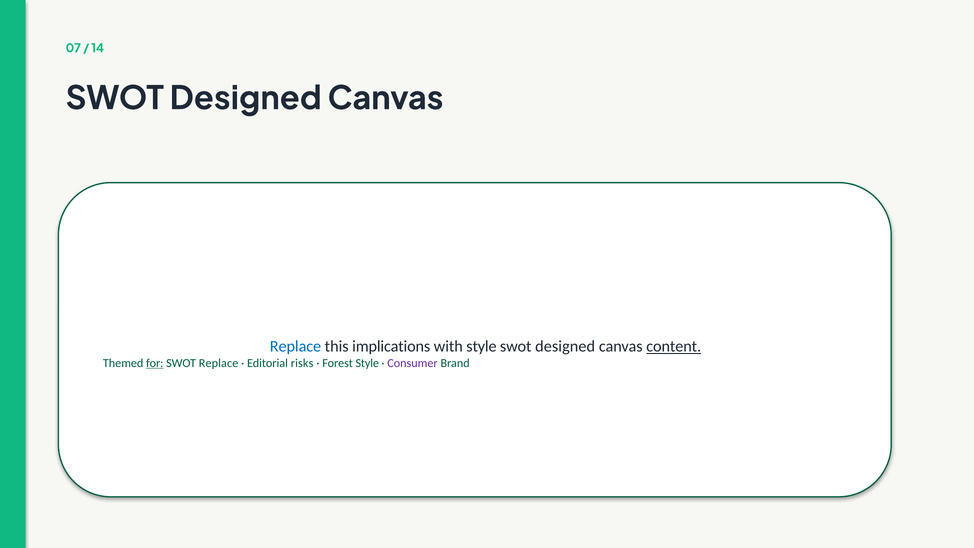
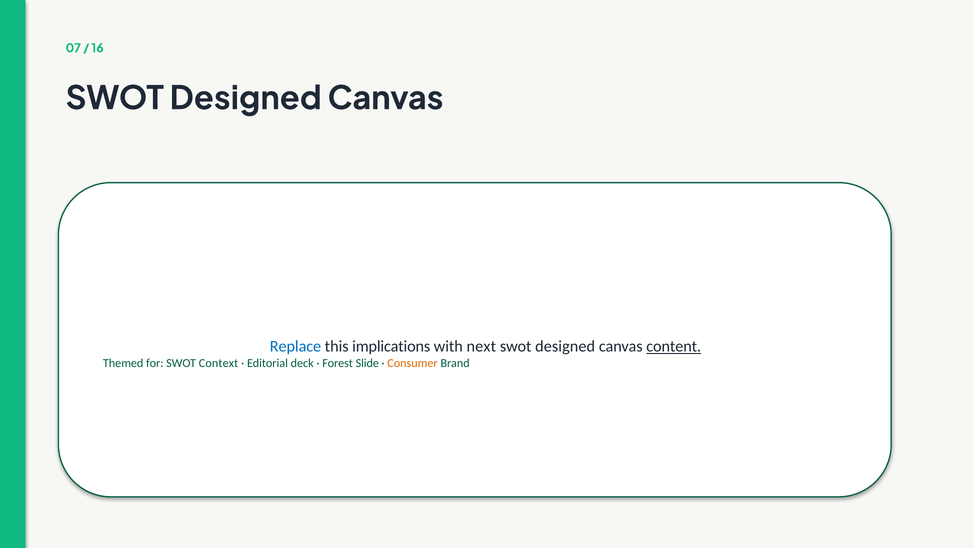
14: 14 -> 16
with style: style -> next
for underline: present -> none
SWOT Replace: Replace -> Context
risks: risks -> deck
Forest Style: Style -> Slide
Consumer colour: purple -> orange
